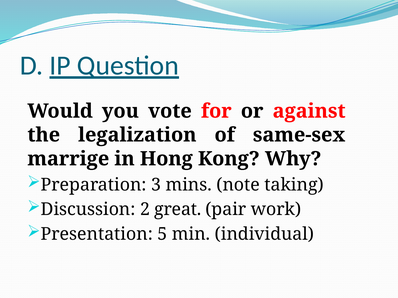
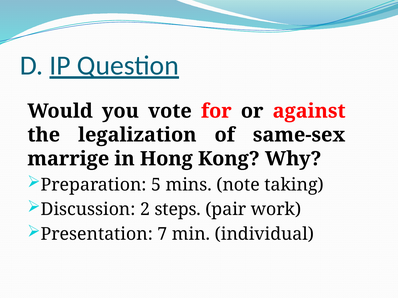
3: 3 -> 5
great: great -> steps
5: 5 -> 7
